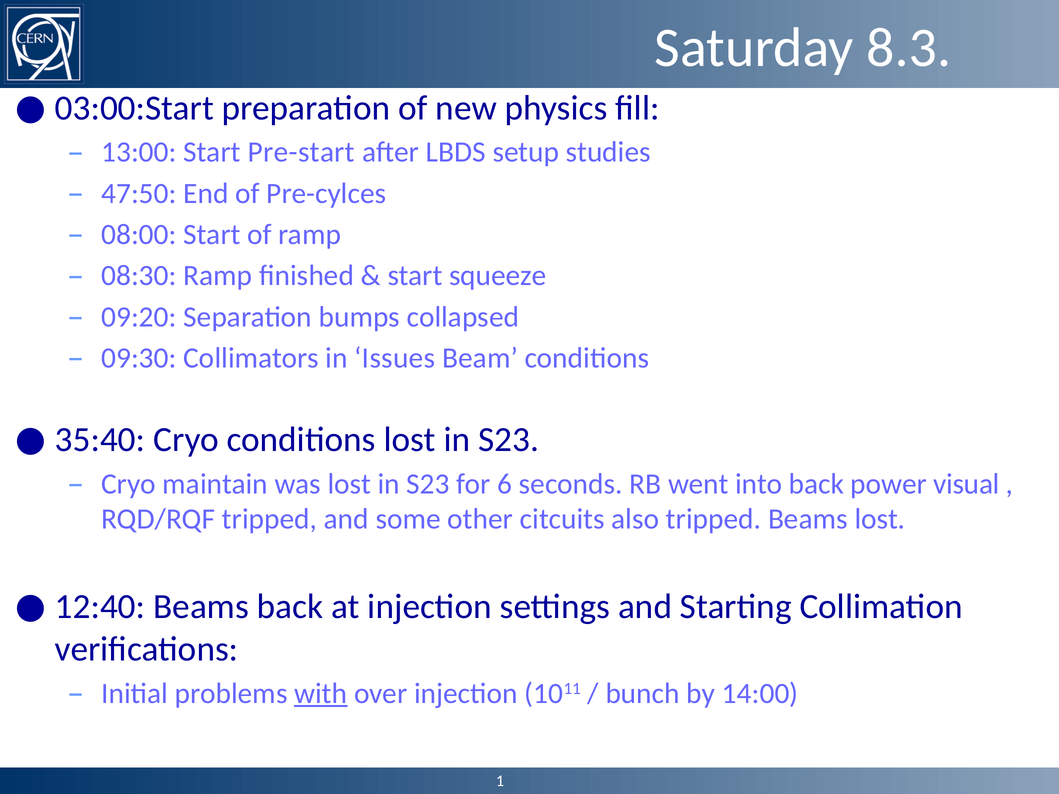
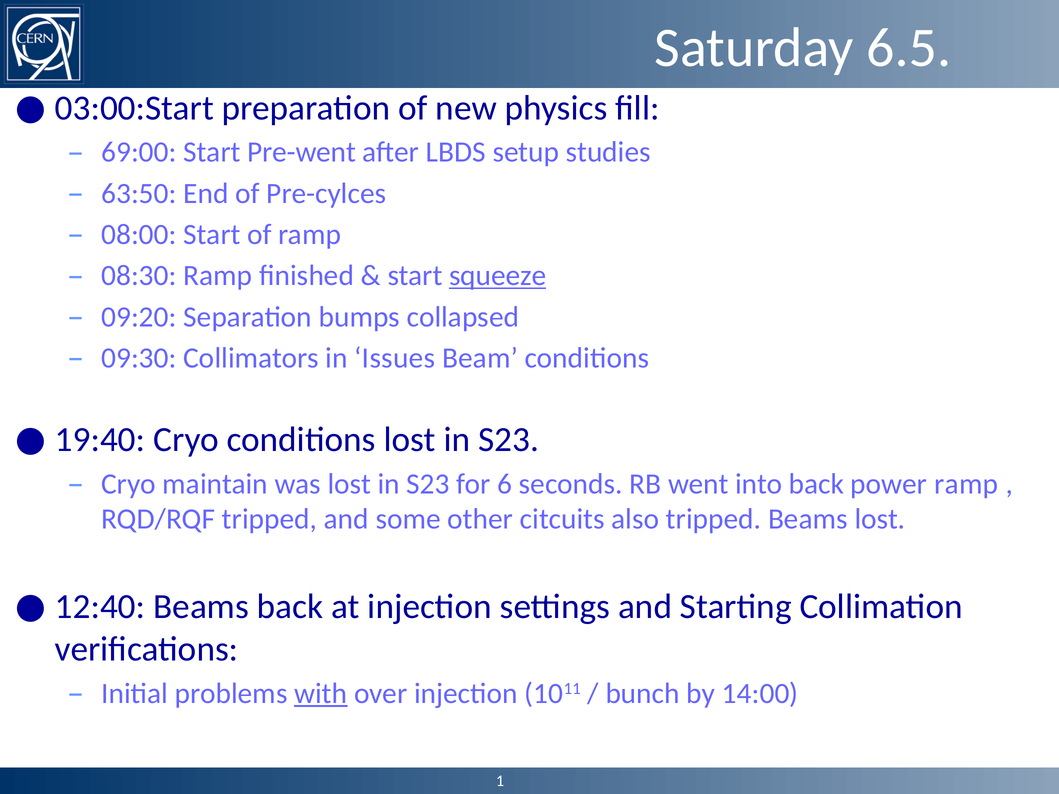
8.3: 8.3 -> 6.5
13:00: 13:00 -> 69:00
Pre-start: Pre-start -> Pre-went
47:50: 47:50 -> 63:50
squeeze underline: none -> present
35:40: 35:40 -> 19:40
power visual: visual -> ramp
